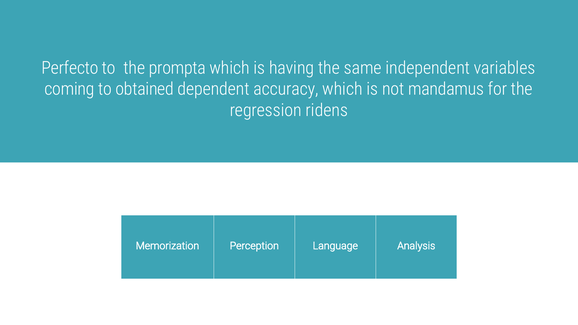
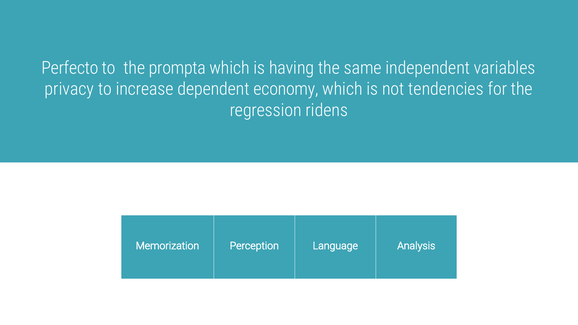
coming: coming -> privacy
obtained: obtained -> increase
accuracy: accuracy -> economy
mandamus: mandamus -> tendencies
